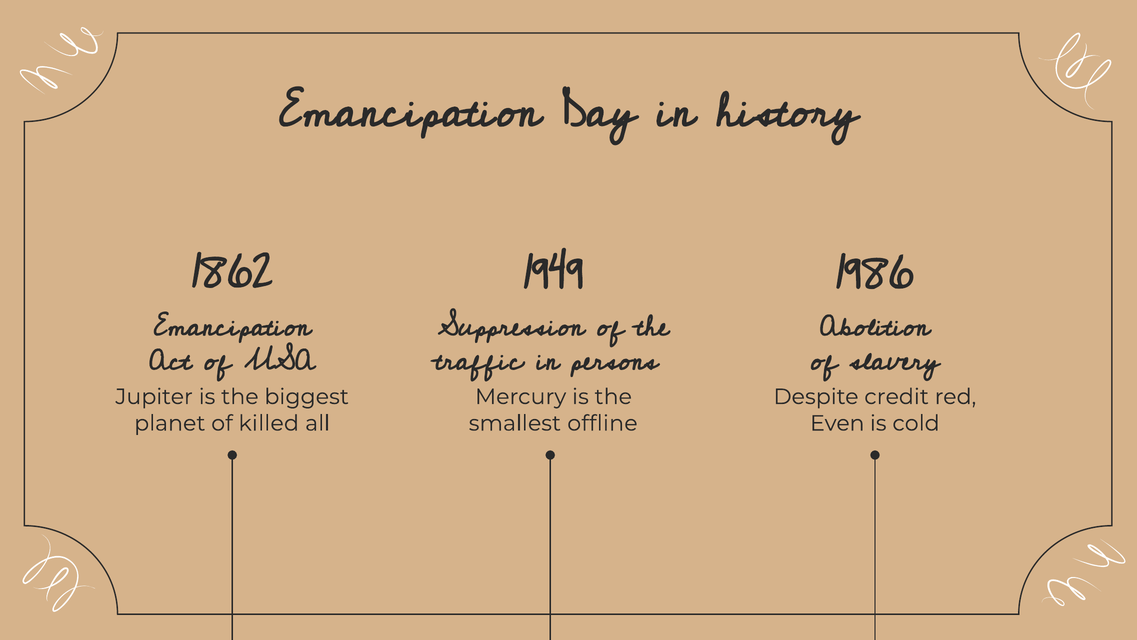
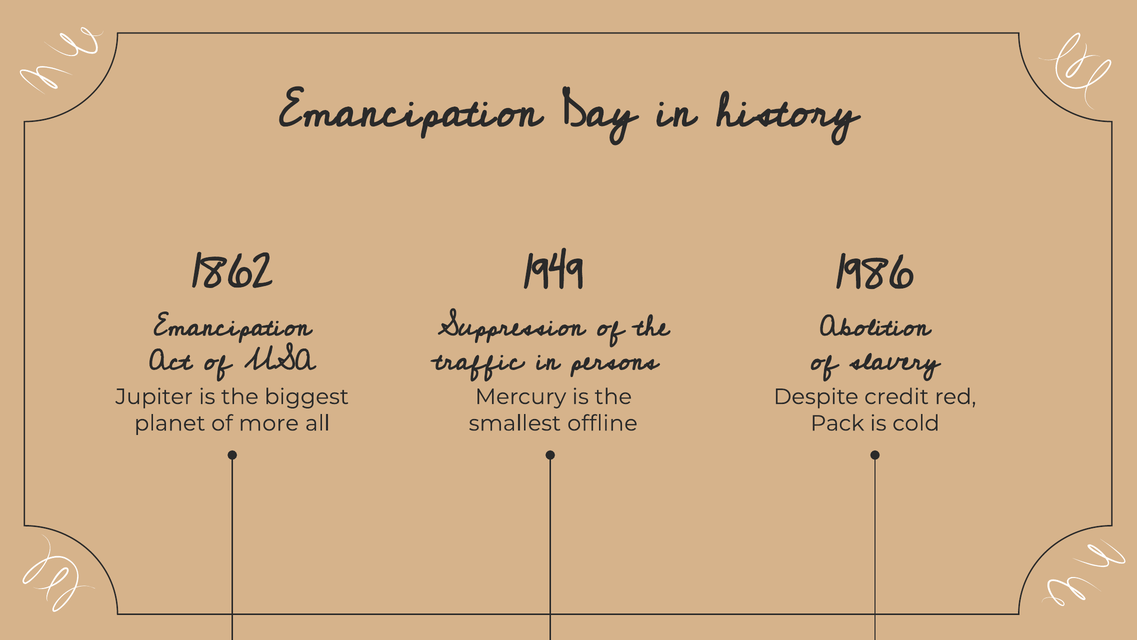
killed: killed -> more
Even: Even -> Pack
